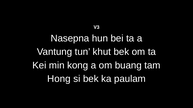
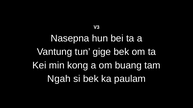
khut: khut -> gige
Hong: Hong -> Ngah
